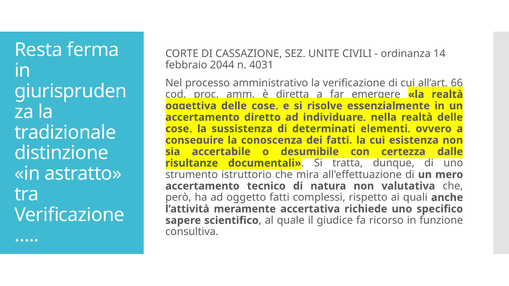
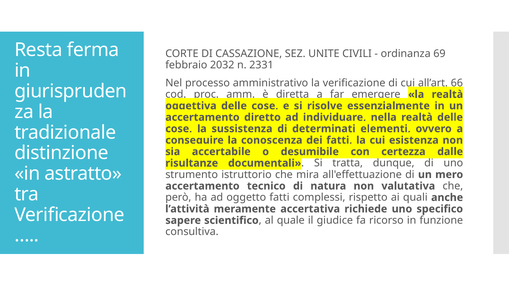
14: 14 -> 69
2044: 2044 -> 2032
4031: 4031 -> 2331
